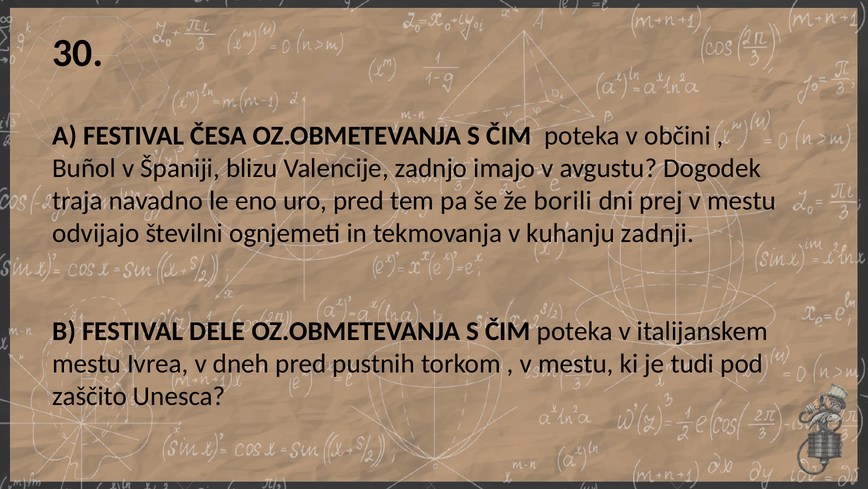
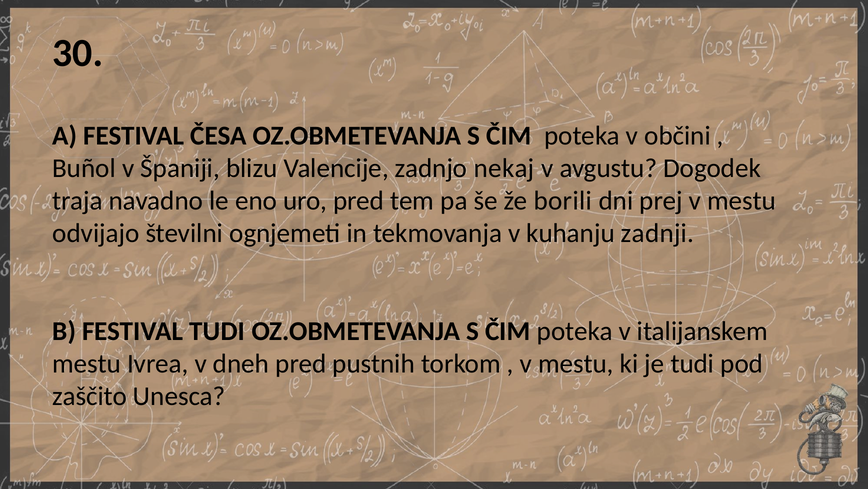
imajo: imajo -> nekaj
FESTIVAL DELE: DELE -> TUDI
